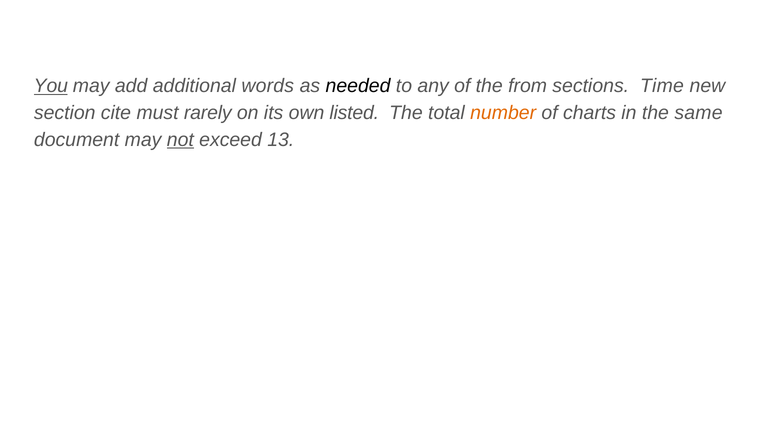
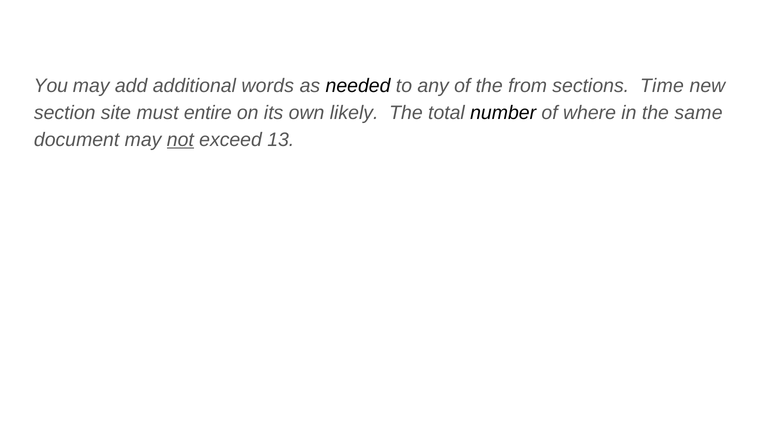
You underline: present -> none
cite: cite -> site
rarely: rarely -> entire
listed: listed -> likely
number colour: orange -> black
charts: charts -> where
